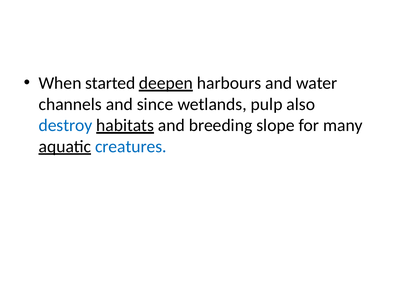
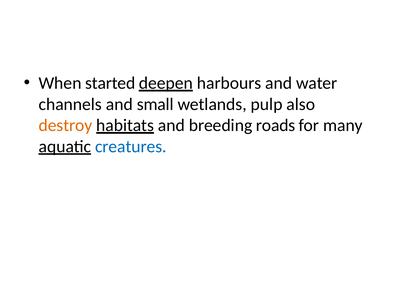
since: since -> small
destroy colour: blue -> orange
slope: slope -> roads
